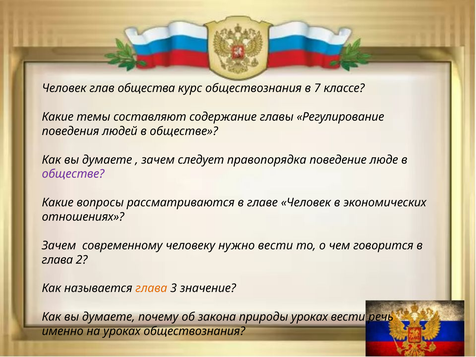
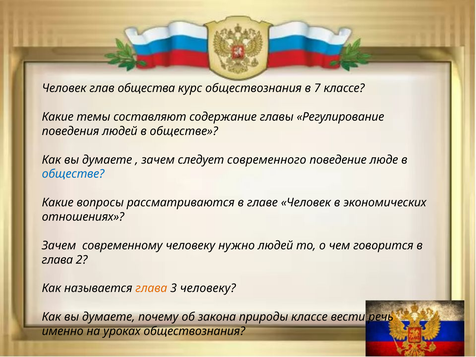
правопорядка: правопорядка -> современного
обществе at (73, 174) colour: purple -> blue
нужно вести: вести -> людей
3 значение: значение -> человеку
природы уроках: уроках -> классе
